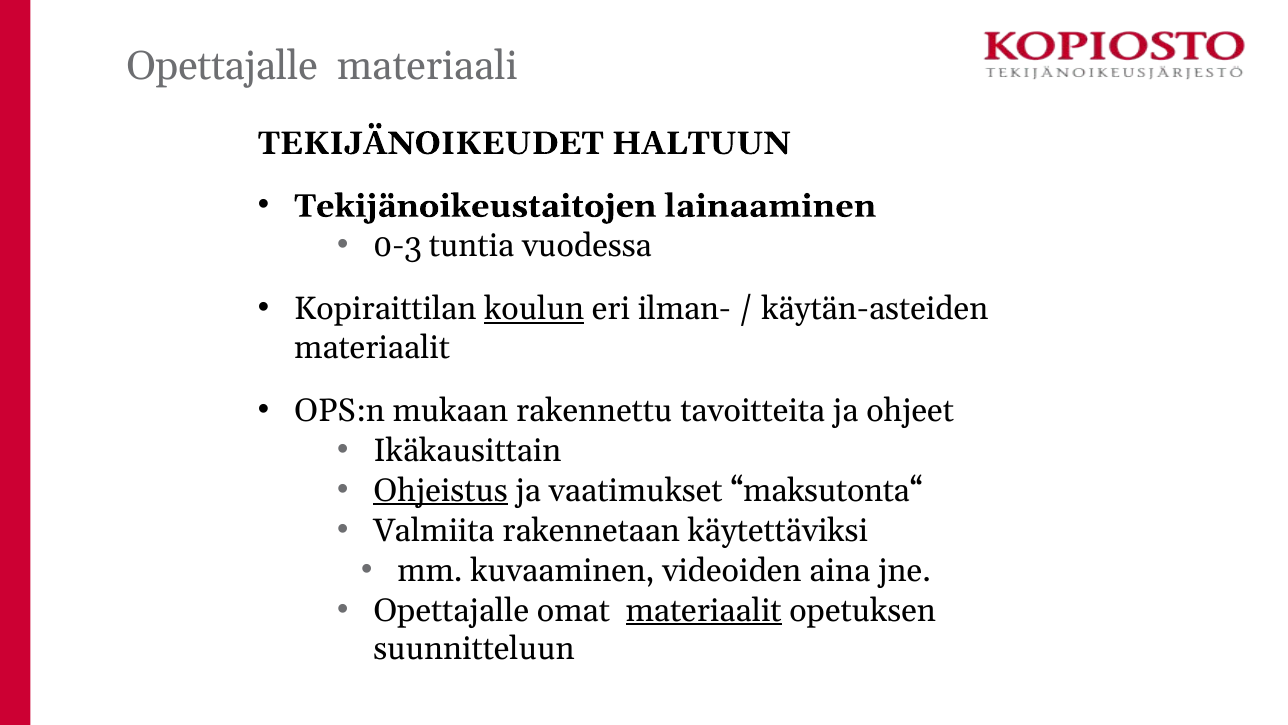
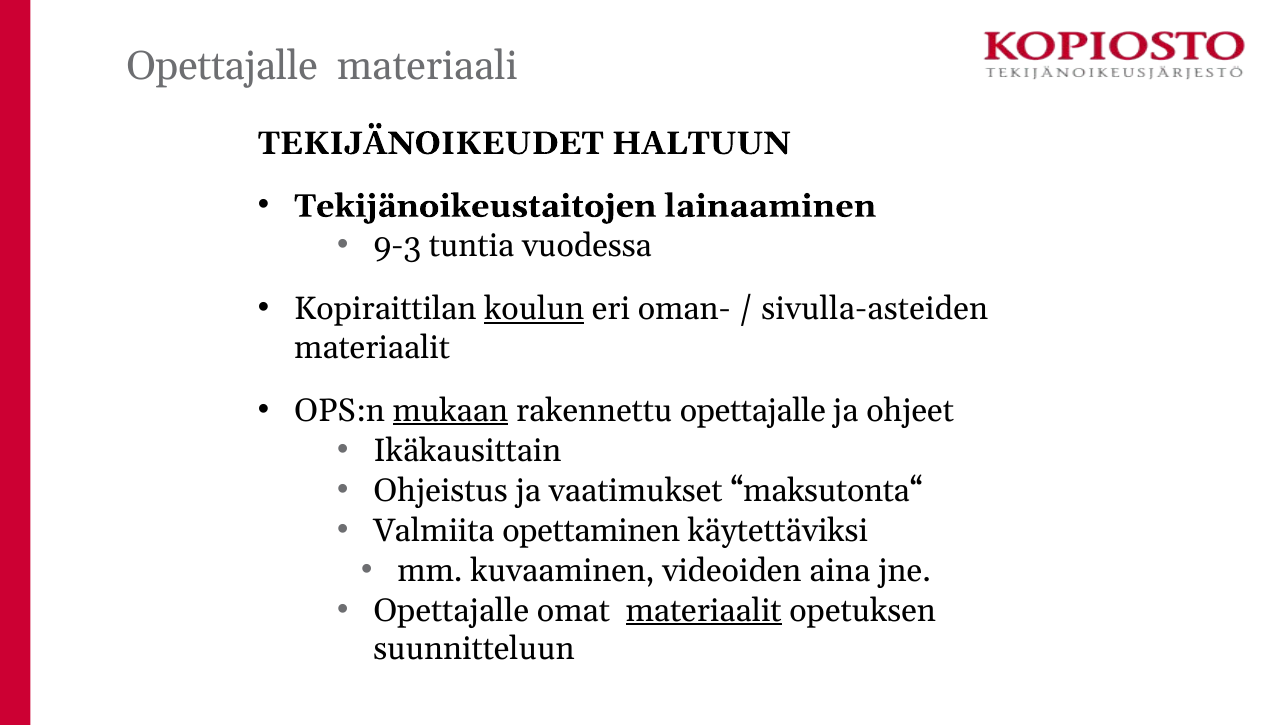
0-3: 0-3 -> 9-3
ilman-: ilman- -> oman-
käytän-asteiden: käytän-asteiden -> sivulla-asteiden
mukaan underline: none -> present
rakennettu tavoitteita: tavoitteita -> opettajalle
Ohjeistus underline: present -> none
rakennetaan: rakennetaan -> opettaminen
